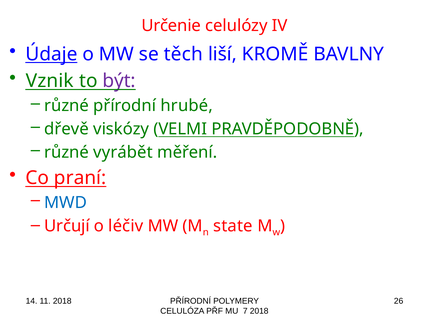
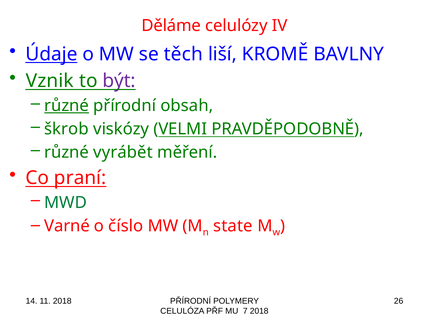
Určenie: Určenie -> Děláme
různé at (67, 106) underline: none -> present
hrubé: hrubé -> obsah
dřevě: dřevě -> škrob
MWD colour: blue -> green
Určují: Určují -> Varné
léčiv: léčiv -> číslo
